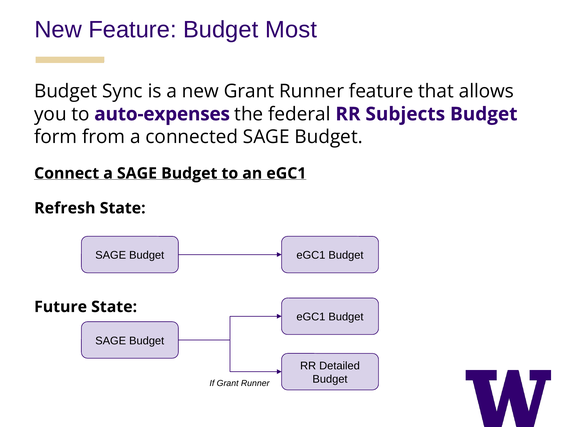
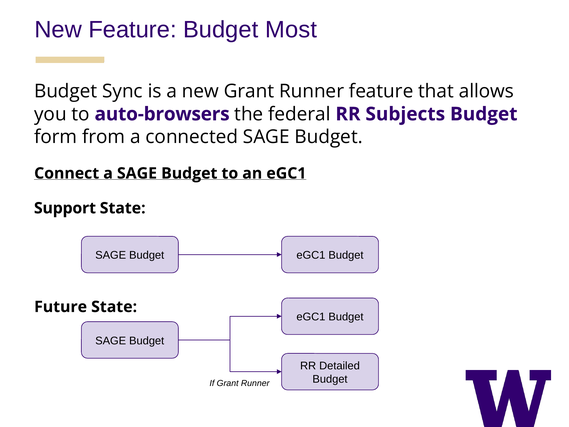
auto-expenses: auto-expenses -> auto-browsers
Refresh: Refresh -> Support
